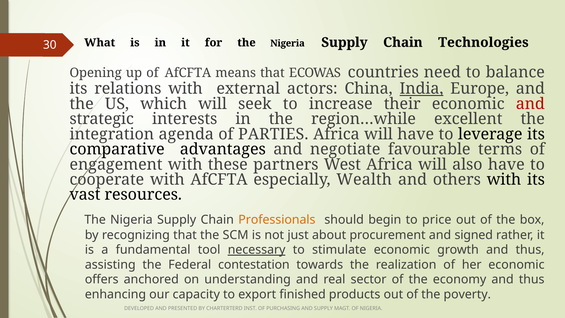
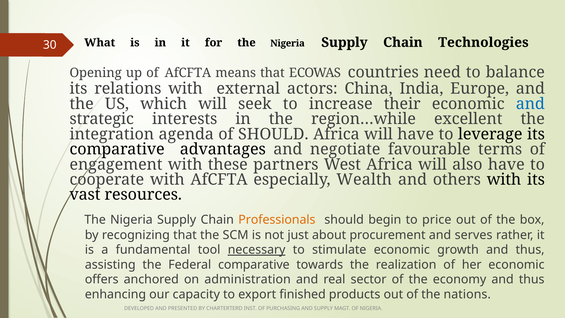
India underline: present -> none
and at (530, 104) colour: red -> blue
of PARTIES: PARTIES -> SHOULD
signed: signed -> serves
Federal contestation: contestation -> comparative
understanding: understanding -> administration
poverty: poverty -> nations
